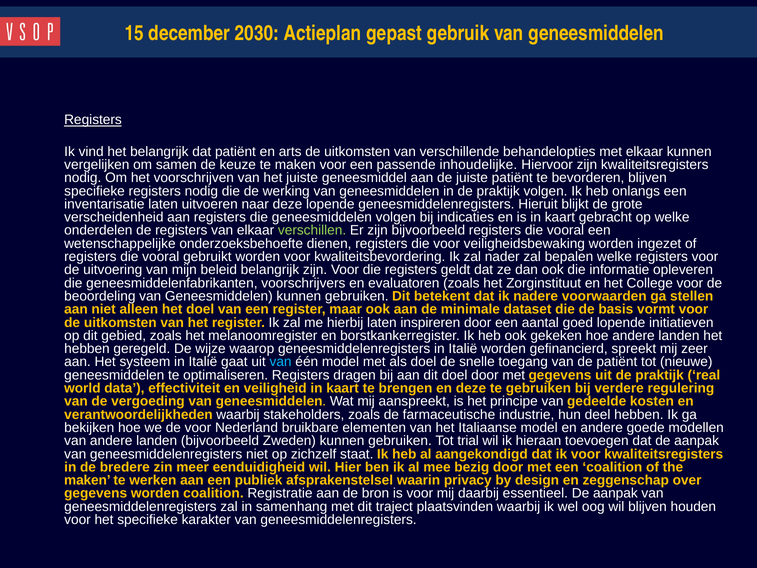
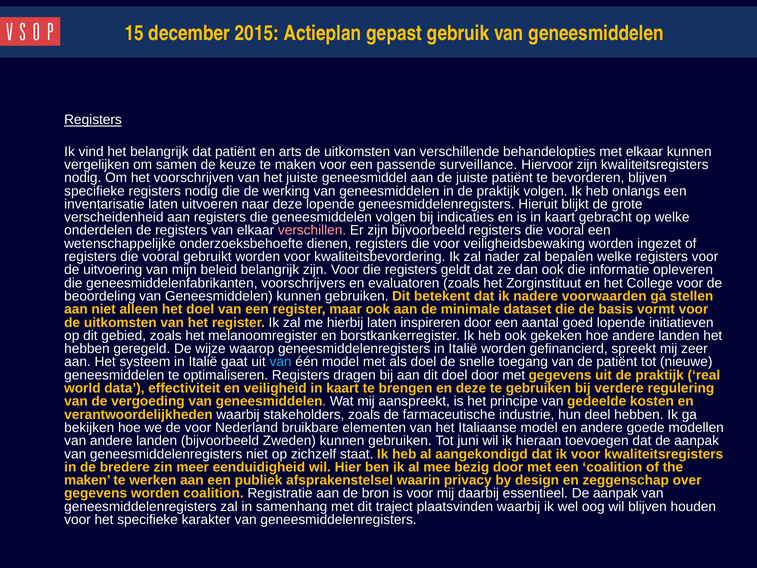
2030: 2030 -> 2015
inhoudelijke: inhoudelijke -> surveillance
verschillen colour: light green -> pink
trial: trial -> juni
